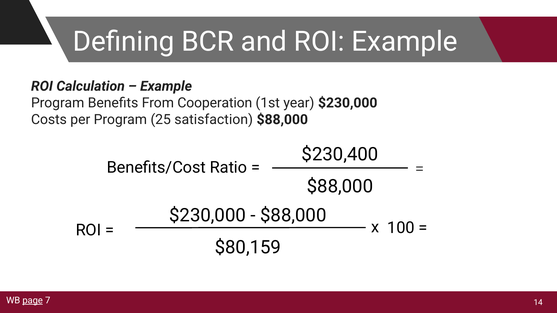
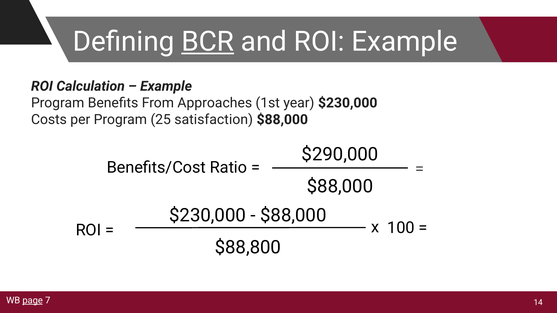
BCR underline: none -> present
Cooperation: Cooperation -> Approaches
$230,400: $230,400 -> $290,000
$80,159: $80,159 -> $88,800
